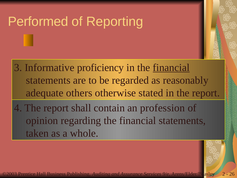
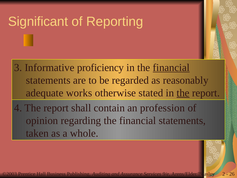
Performed: Performed -> Significant
others: others -> works
the at (183, 93) underline: none -> present
